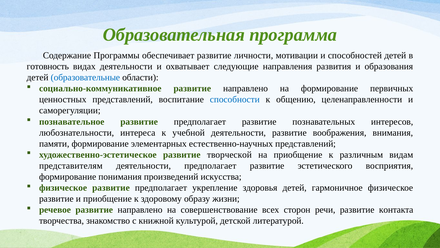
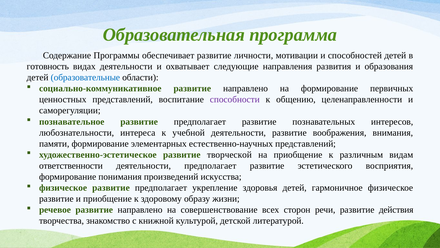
способности colour: blue -> purple
представителям: представителям -> ответственности
контакта: контакта -> действия
